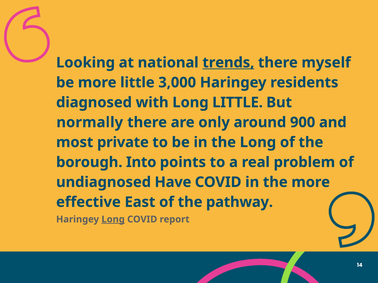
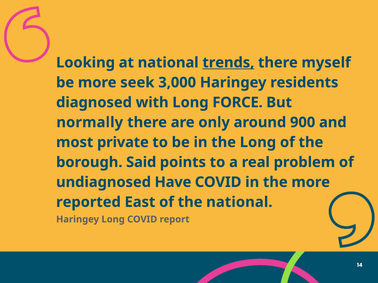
more little: little -> seek
Long LITTLE: LITTLE -> FORCE
Into: Into -> Said
effective: effective -> reported
the pathway: pathway -> national
Long at (113, 220) underline: present -> none
